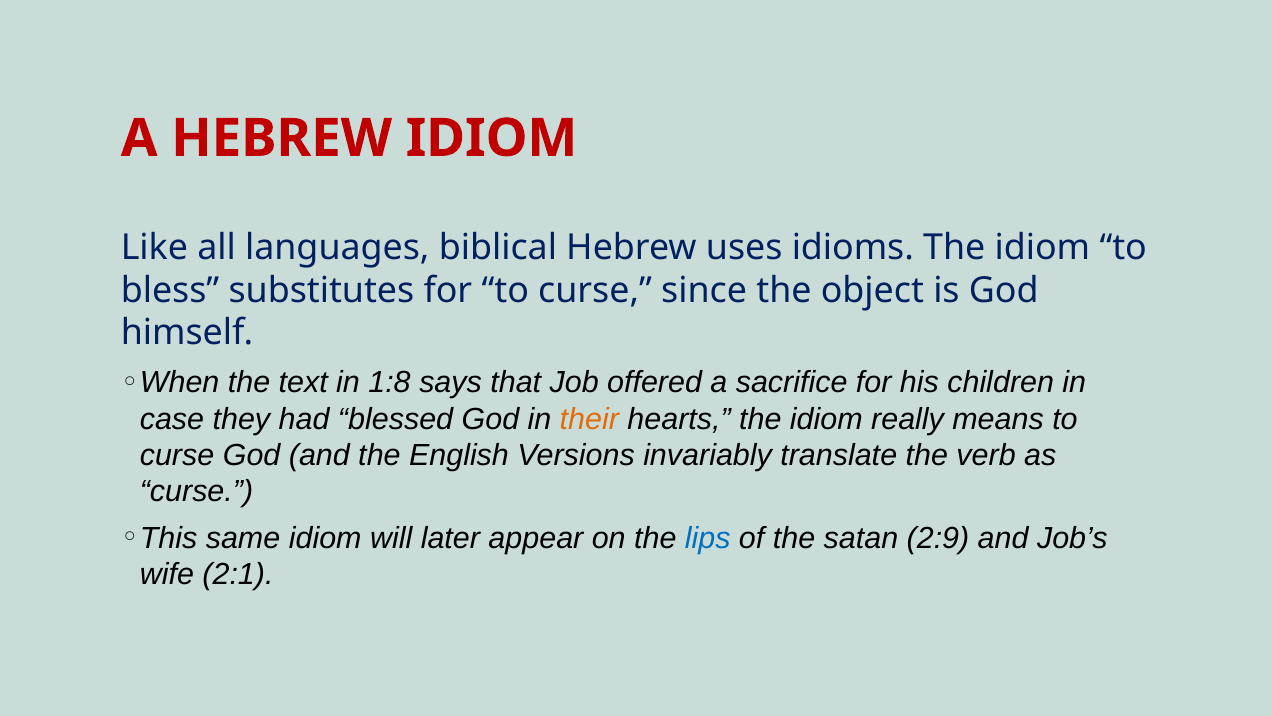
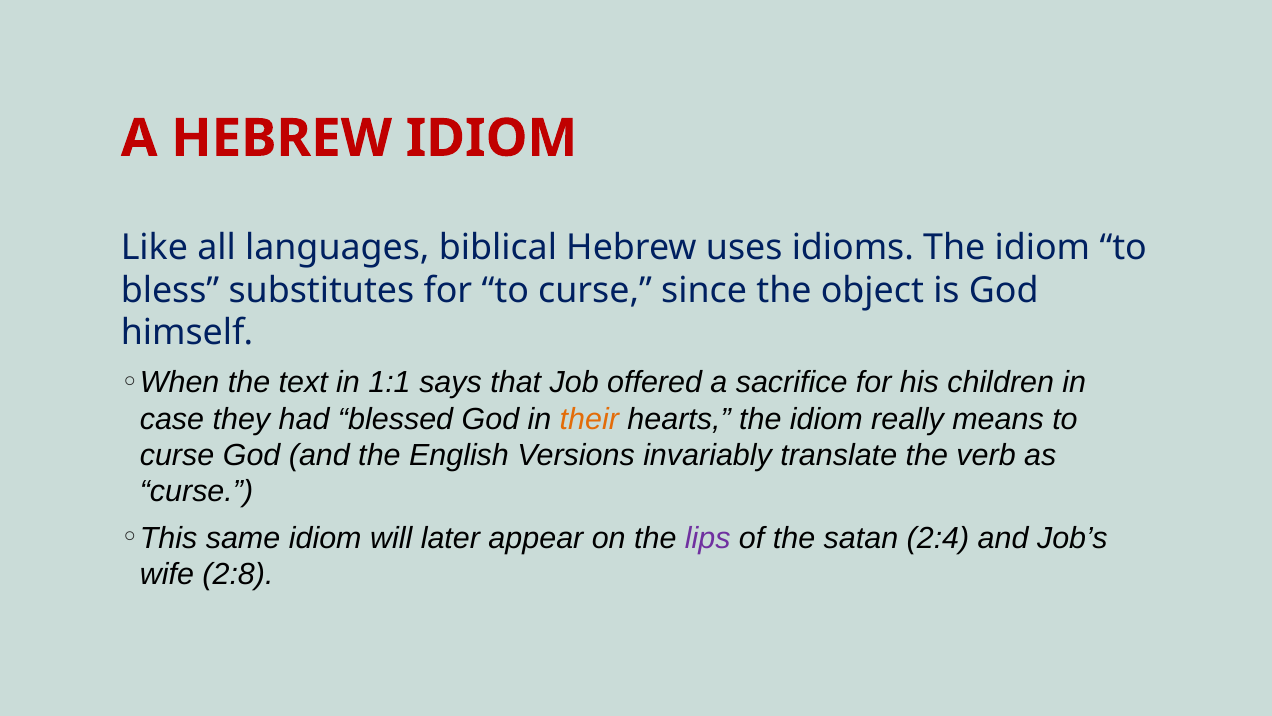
1:8: 1:8 -> 1:1
lips colour: blue -> purple
2:9: 2:9 -> 2:4
2:1: 2:1 -> 2:8
